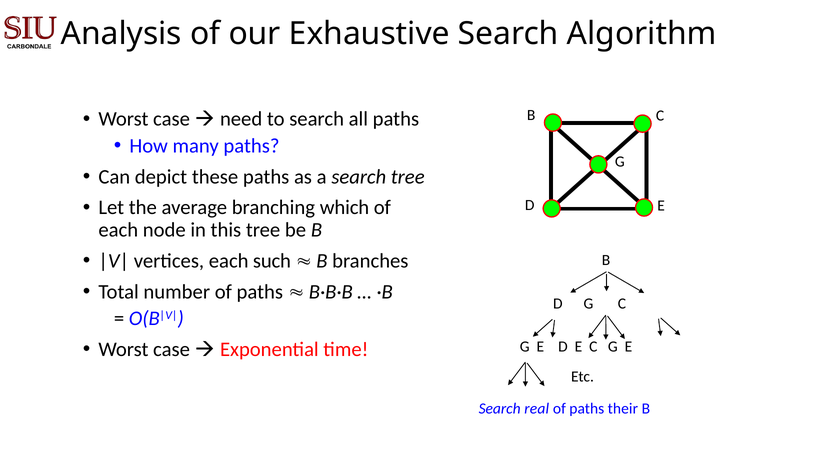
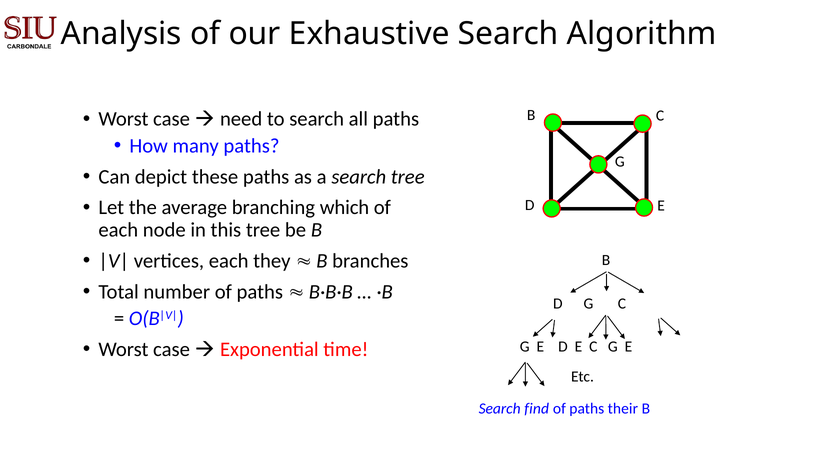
such: such -> they
real: real -> find
